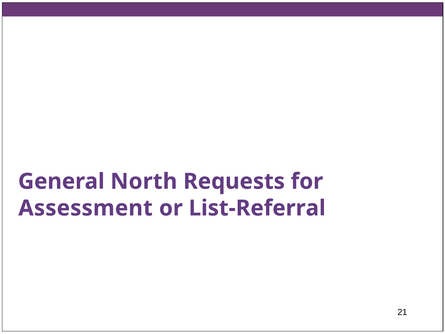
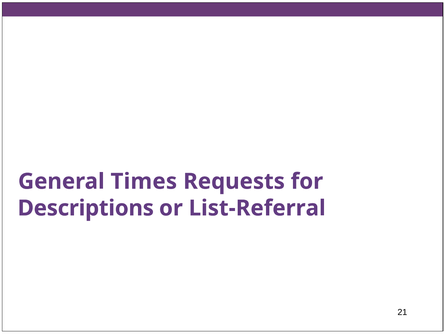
North: North -> Times
Assessment: Assessment -> Descriptions
